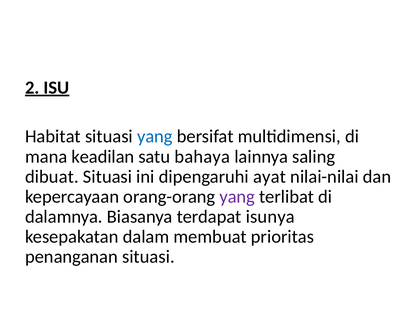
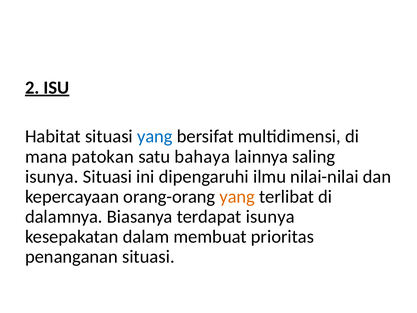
keadilan: keadilan -> patokan
dibuat at (52, 176): dibuat -> isunya
ayat: ayat -> ilmu
yang at (237, 197) colour: purple -> orange
